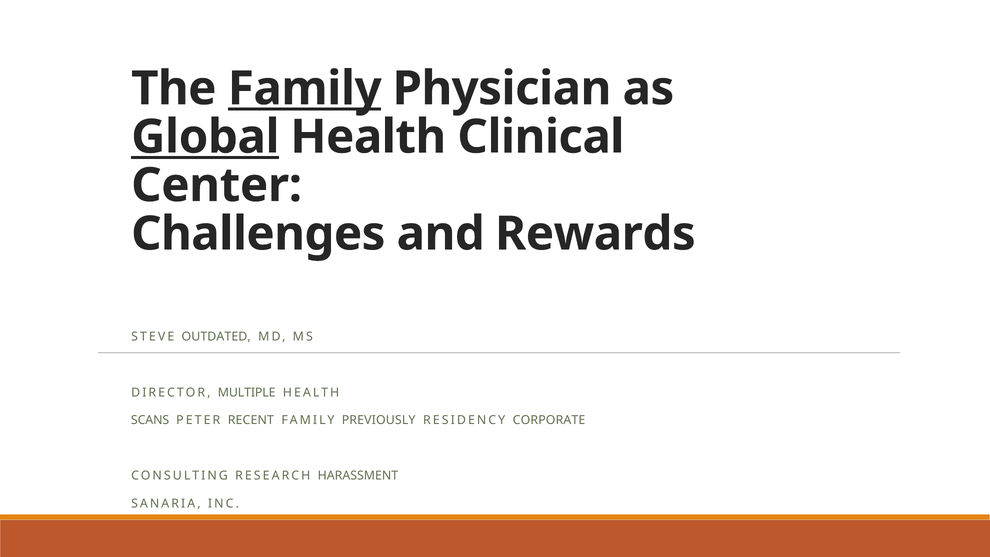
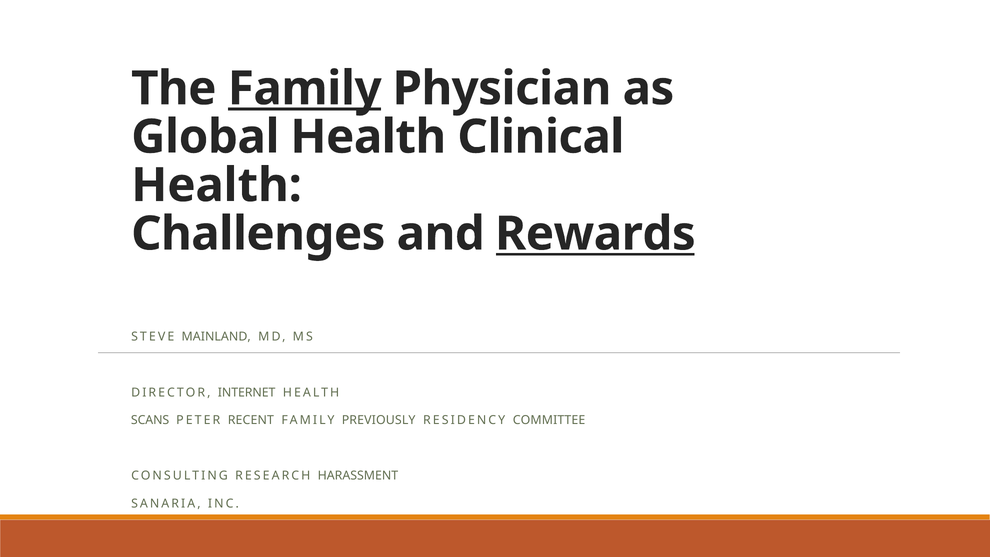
Global underline: present -> none
Center at (217, 185): Center -> Health
Rewards underline: none -> present
OUTDATED: OUTDATED -> MAINLAND
MULTIPLE: MULTIPLE -> INTERNET
CORPORATE: CORPORATE -> COMMITTEE
